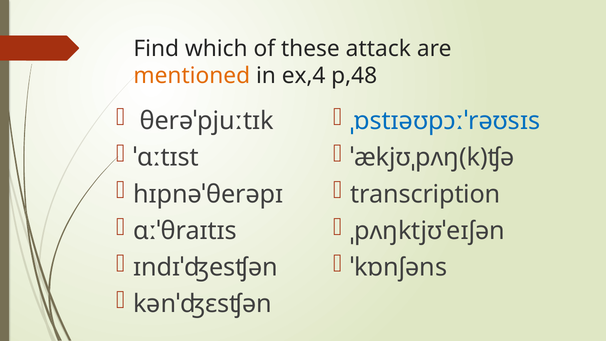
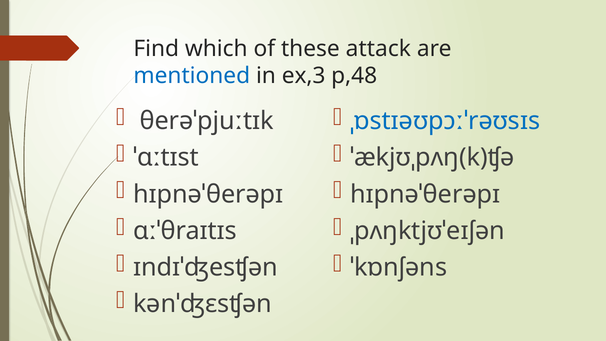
mentioned colour: orange -> blue
ex,4: ex,4 -> ex,3
transcription at (425, 194): transcription -> hɪpnəˈθerəpɪ
